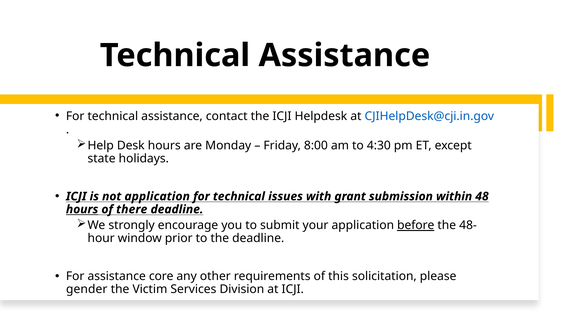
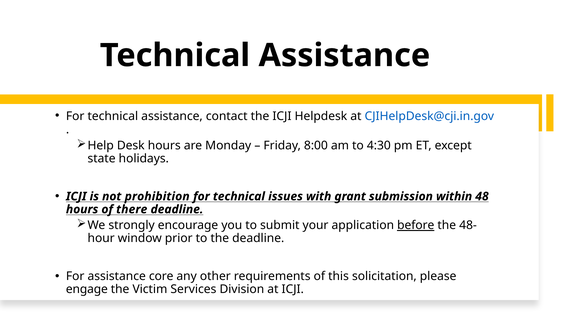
not application: application -> prohibition
hours at (82, 210) underline: present -> none
gender: gender -> engage
